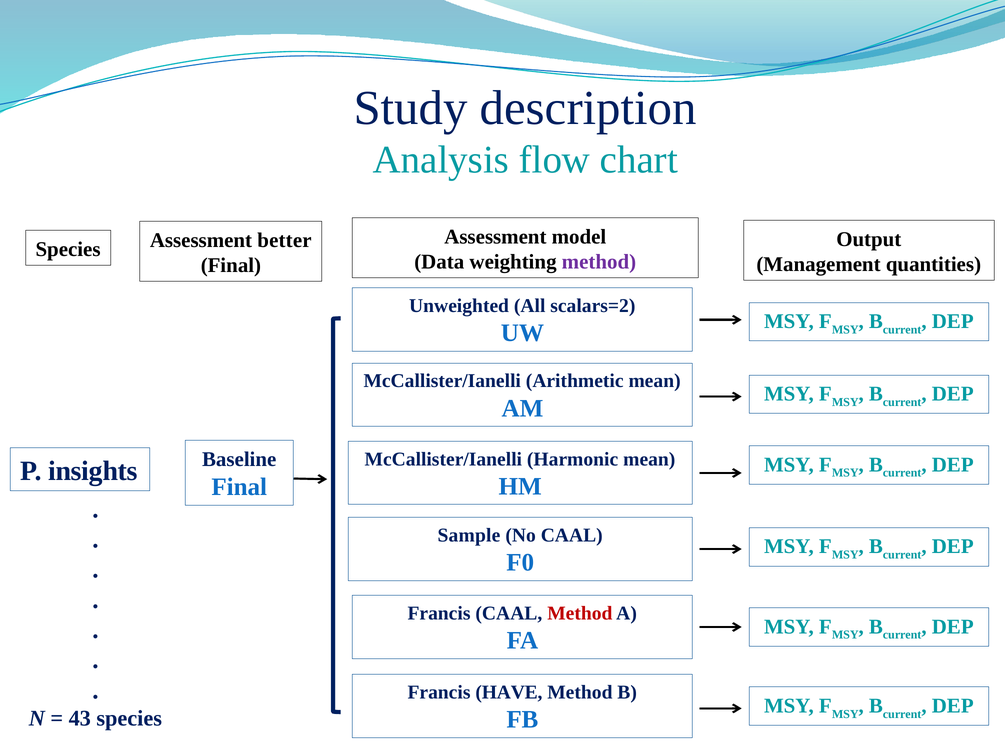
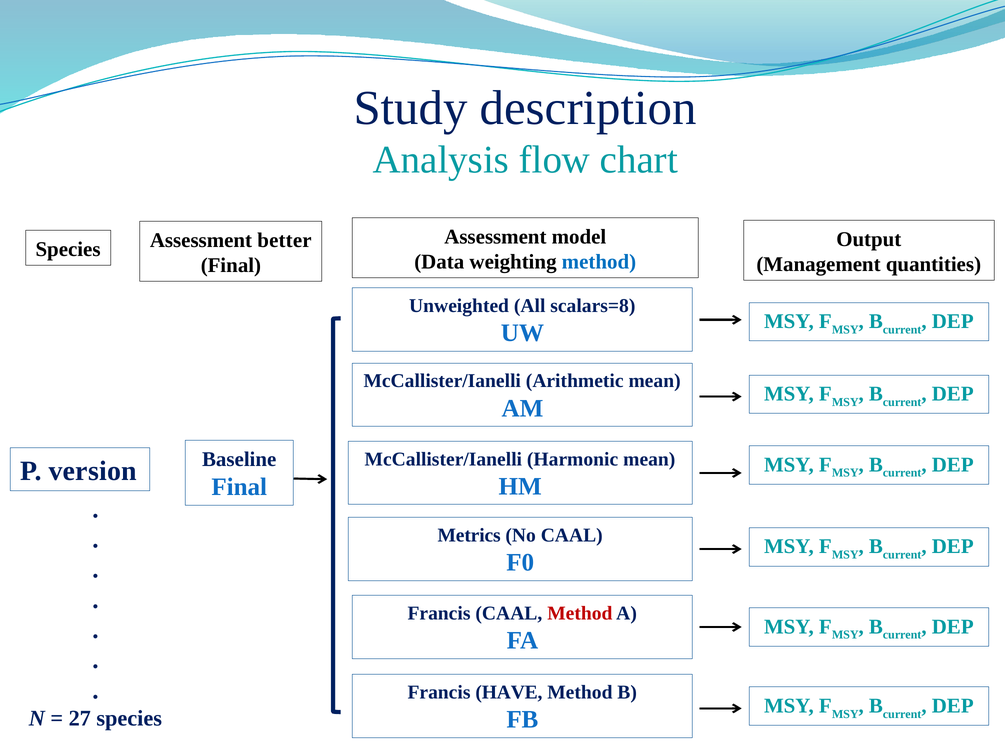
method at (599, 262) colour: purple -> blue
scalars=2: scalars=2 -> scalars=8
insights: insights -> version
Sample: Sample -> Metrics
43: 43 -> 27
